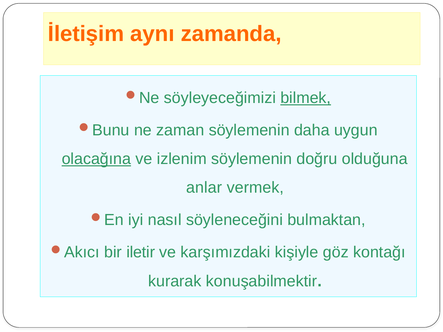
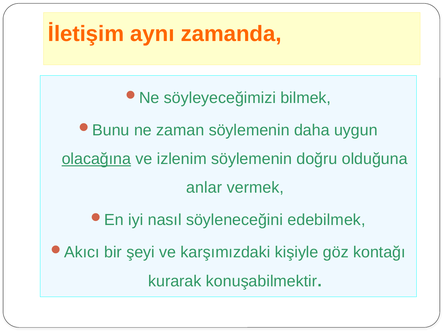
bilmek underline: present -> none
bulmaktan: bulmaktan -> edebilmek
iletir: iletir -> şeyi
